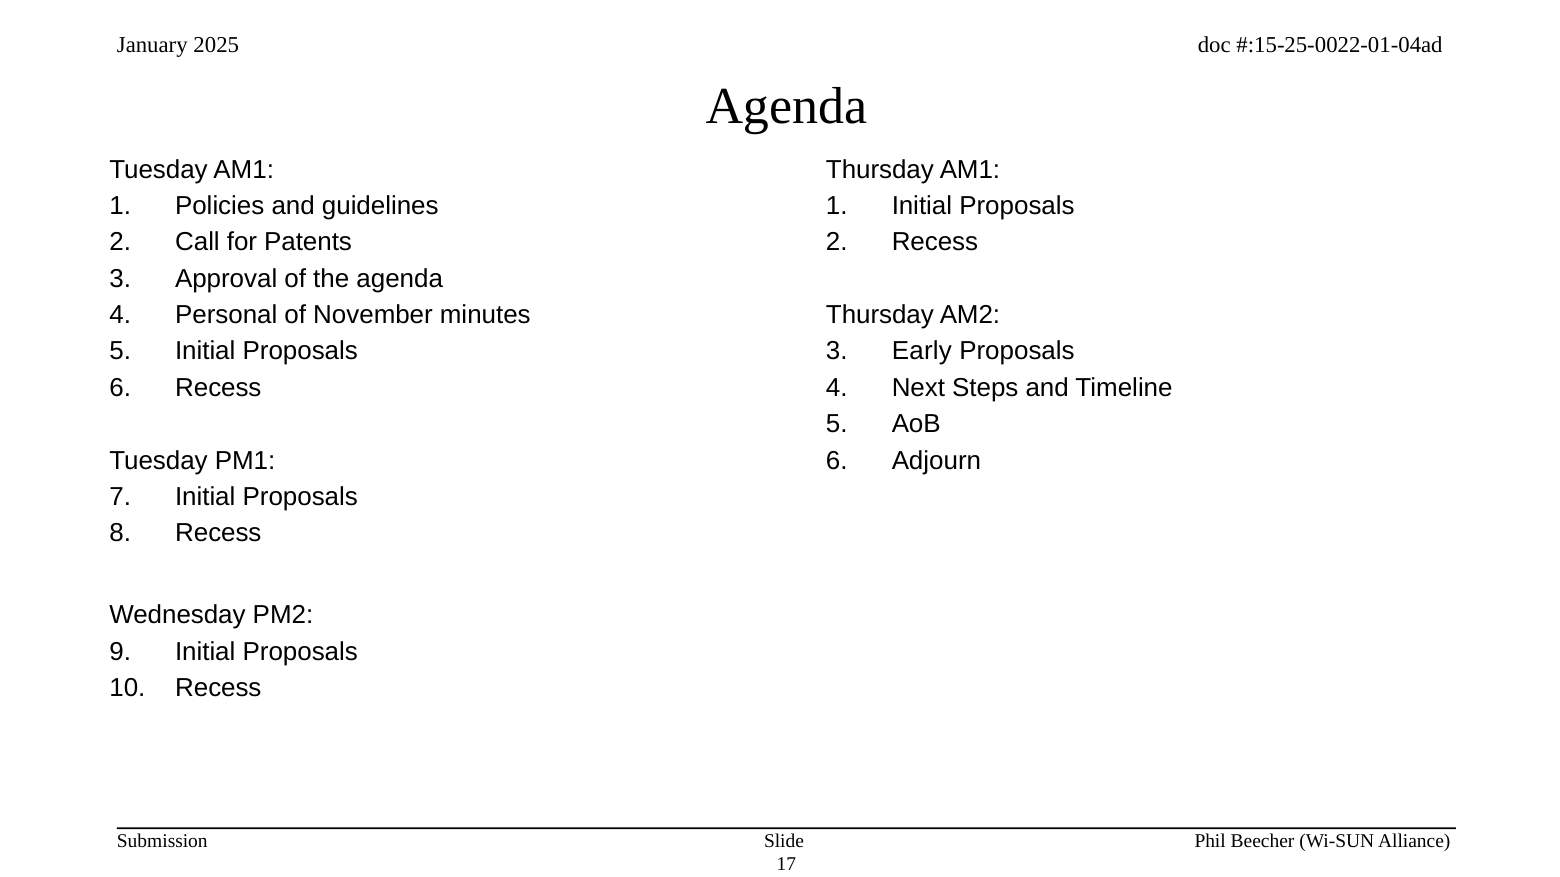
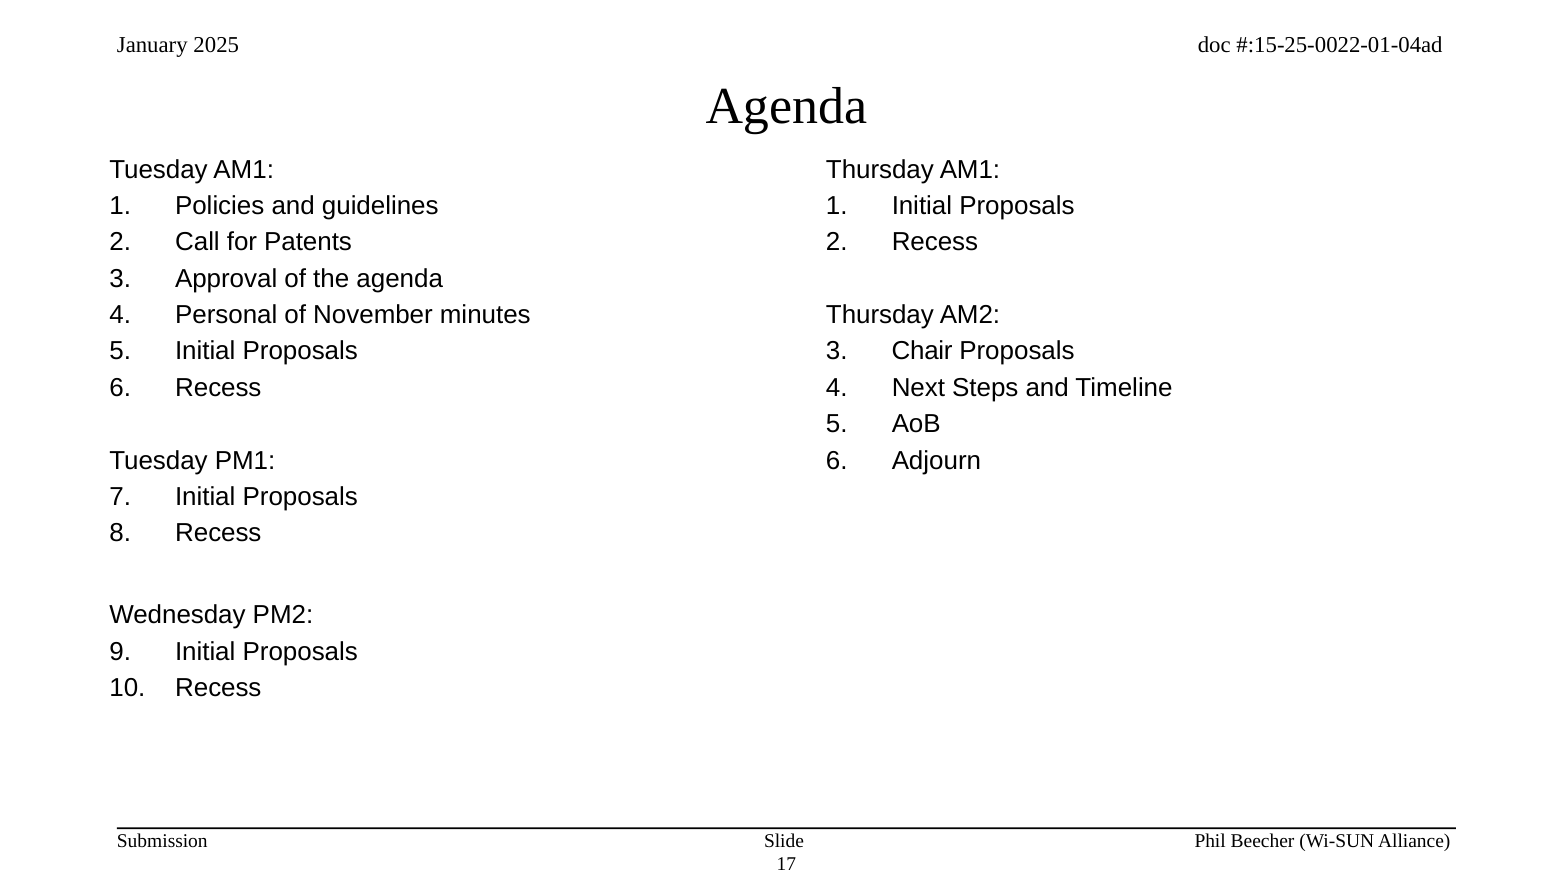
Early: Early -> Chair
